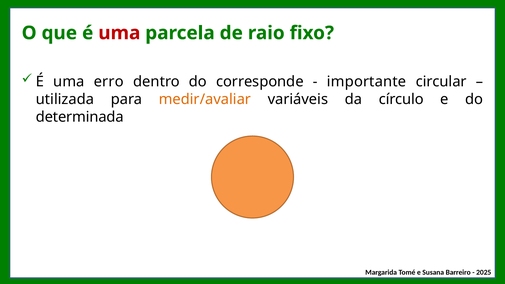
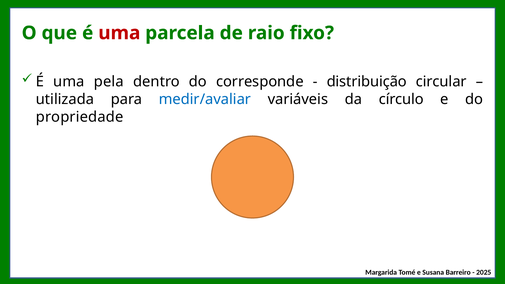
erro: erro -> pela
importante: importante -> distribuição
medir/avaliar colour: orange -> blue
determinada: determinada -> propriedade
